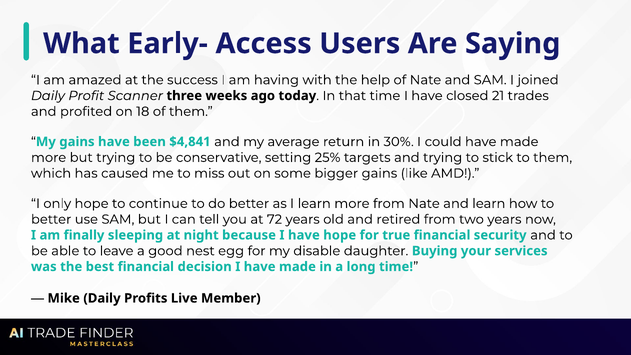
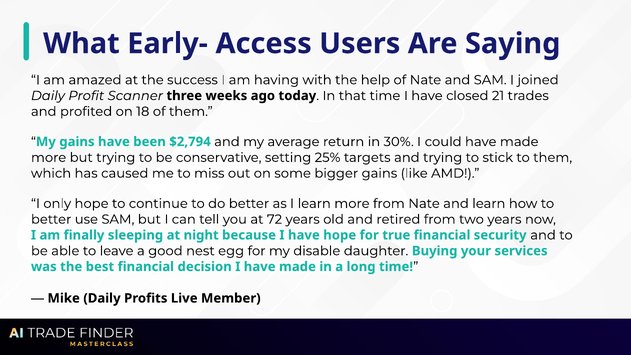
$4,841: $4,841 -> $2,794
